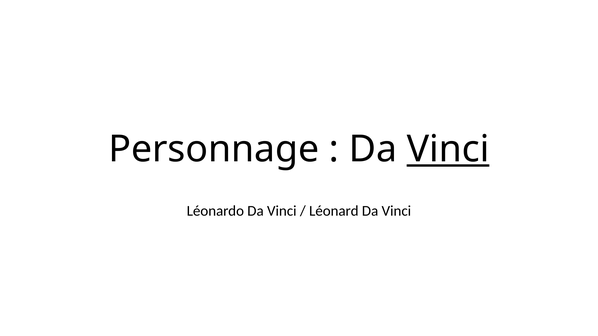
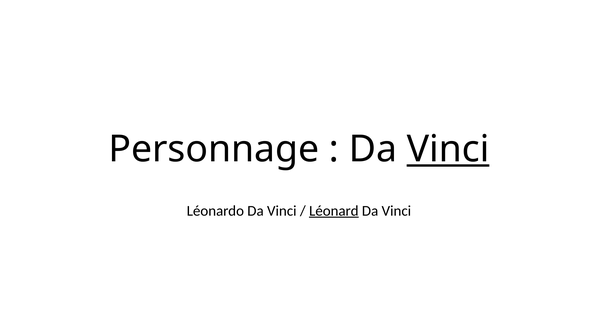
Léonard underline: none -> present
